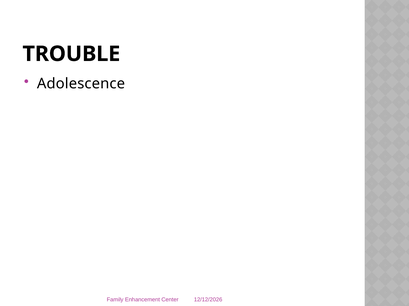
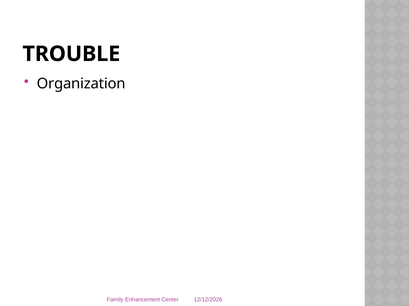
Adolescence: Adolescence -> Organization
